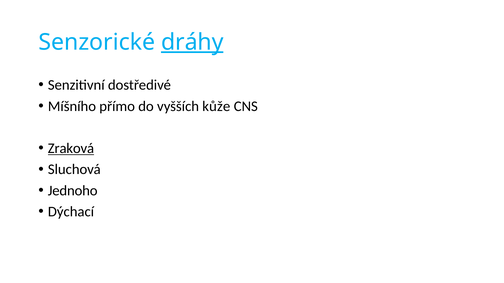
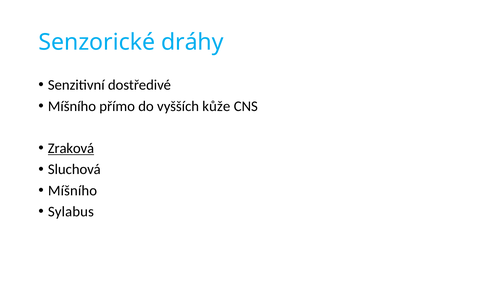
dráhy underline: present -> none
Jednoho at (73, 191): Jednoho -> Míšního
Dýchací: Dýchací -> Sylabus
